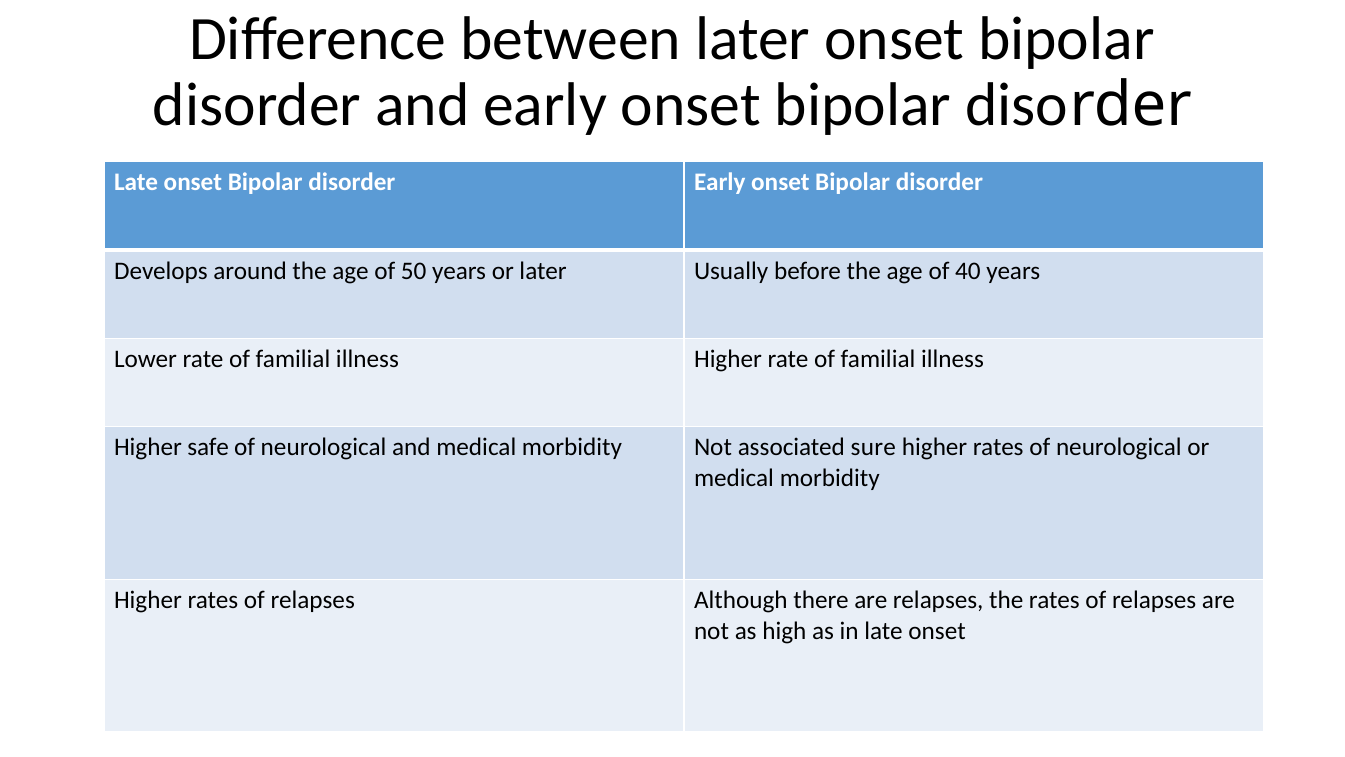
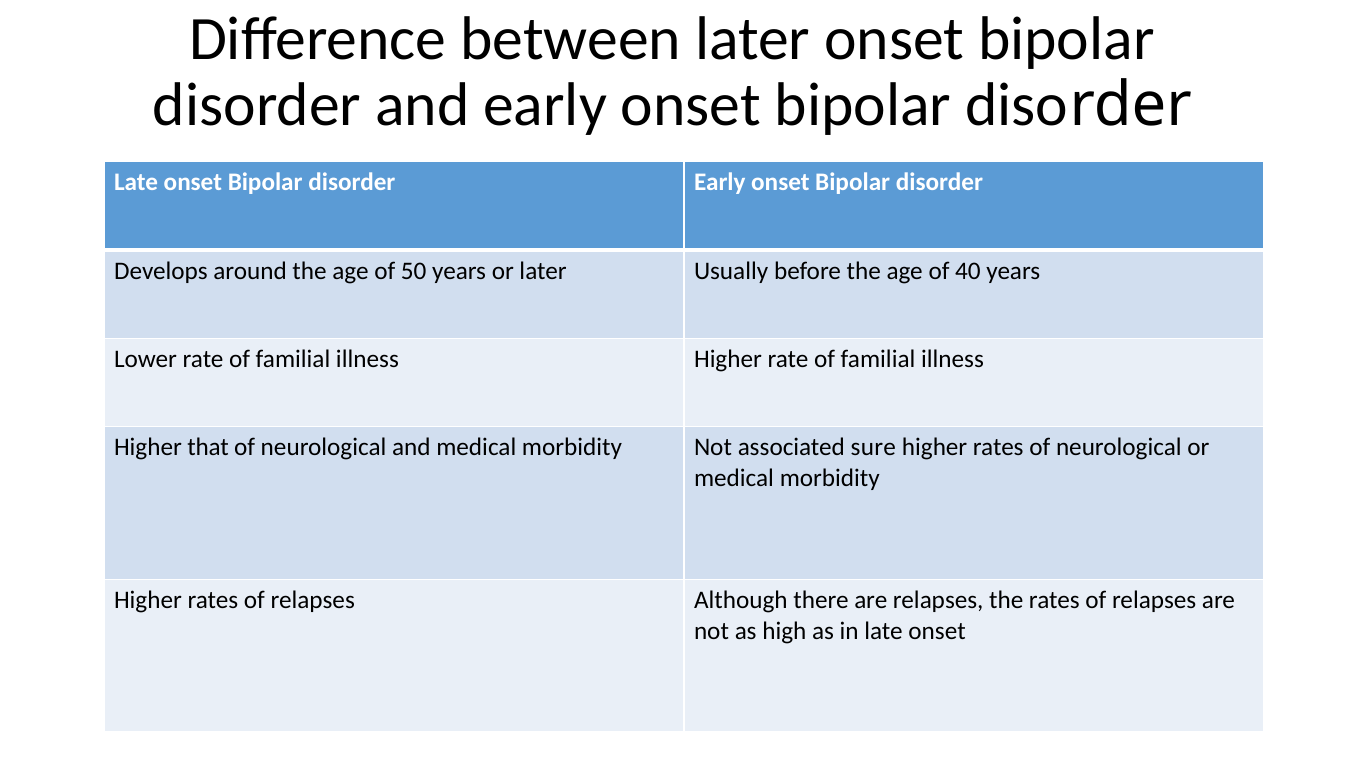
safe: safe -> that
